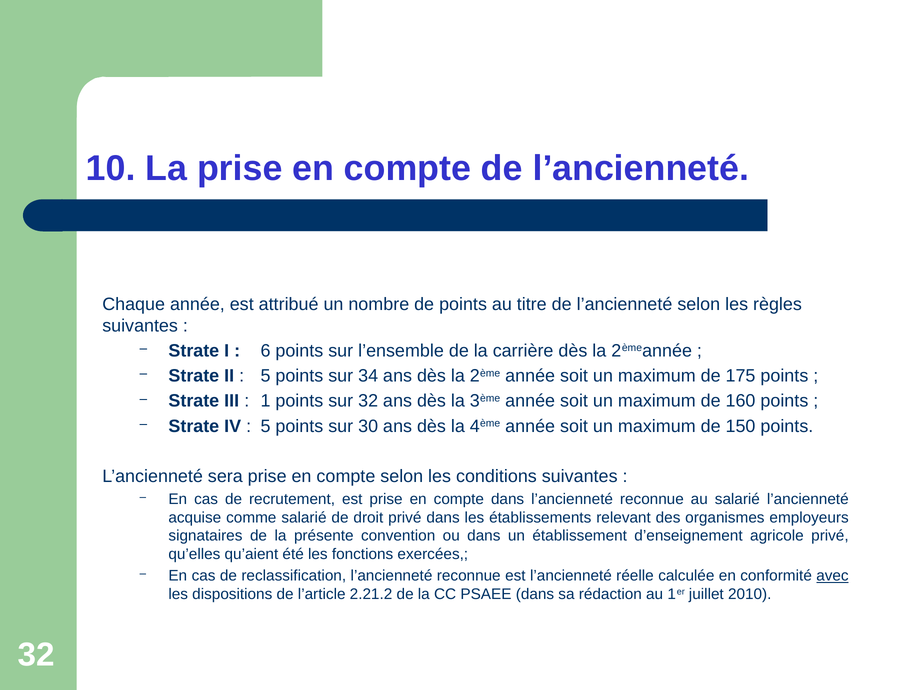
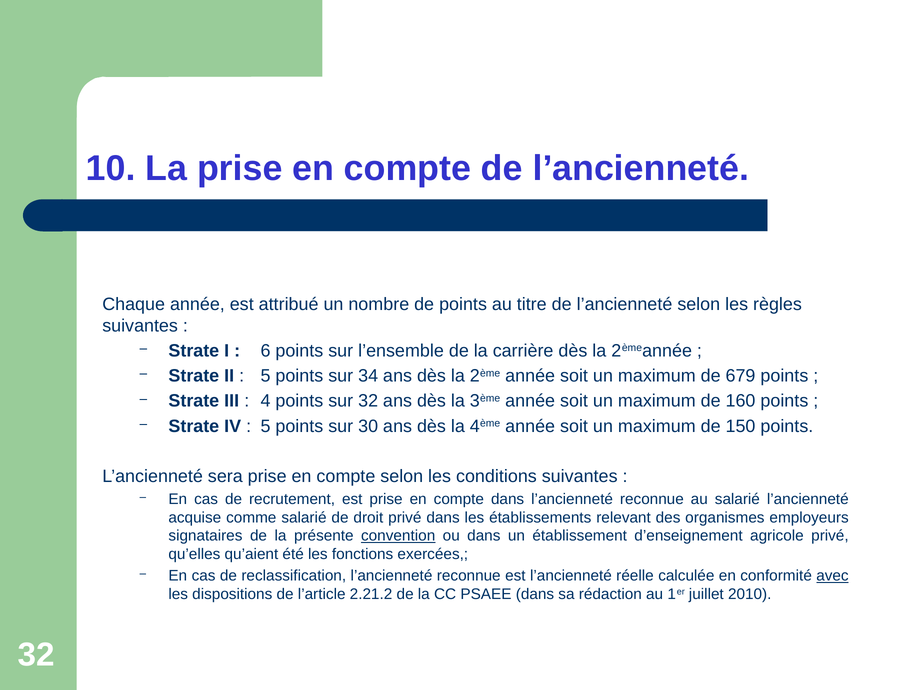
175: 175 -> 679
1: 1 -> 4
convention underline: none -> present
